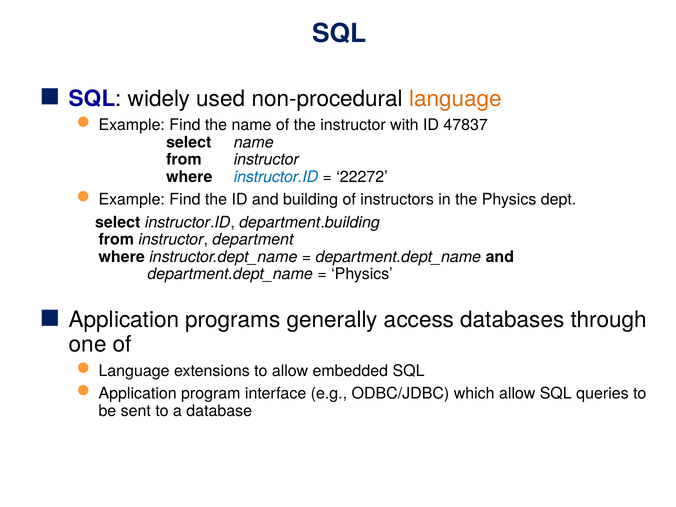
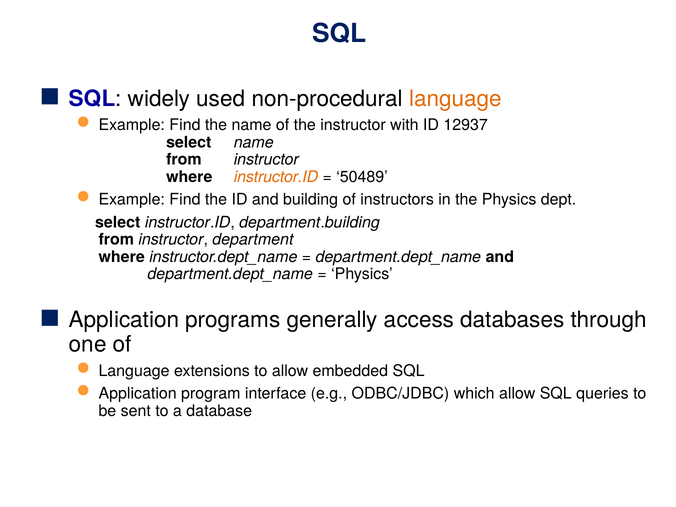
47837: 47837 -> 12937
instructor.ID at (276, 177) colour: blue -> orange
22272: 22272 -> 50489
